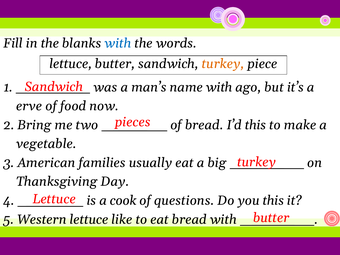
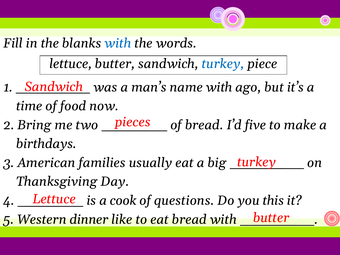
turkey at (223, 64) colour: orange -> blue
erve: erve -> time
I’d this: this -> five
vegetable: vegetable -> birthdays
Western lettuce: lettuce -> dinner
